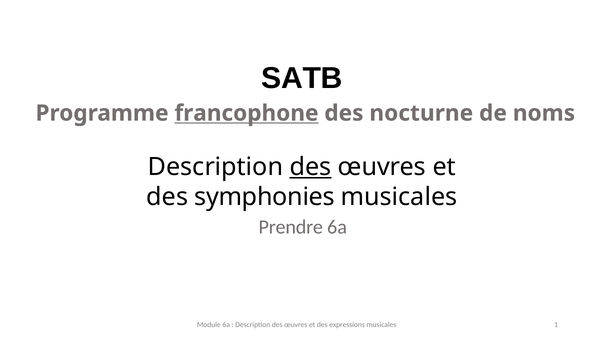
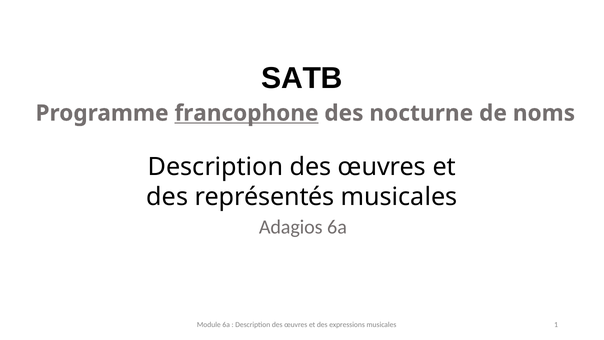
des at (311, 167) underline: present -> none
symphonies: symphonies -> représentés
Prendre: Prendre -> Adagios
